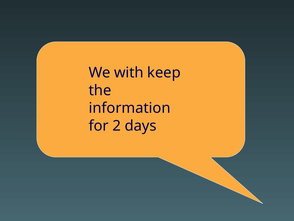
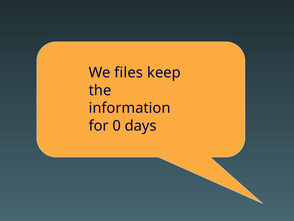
with: with -> files
2: 2 -> 0
